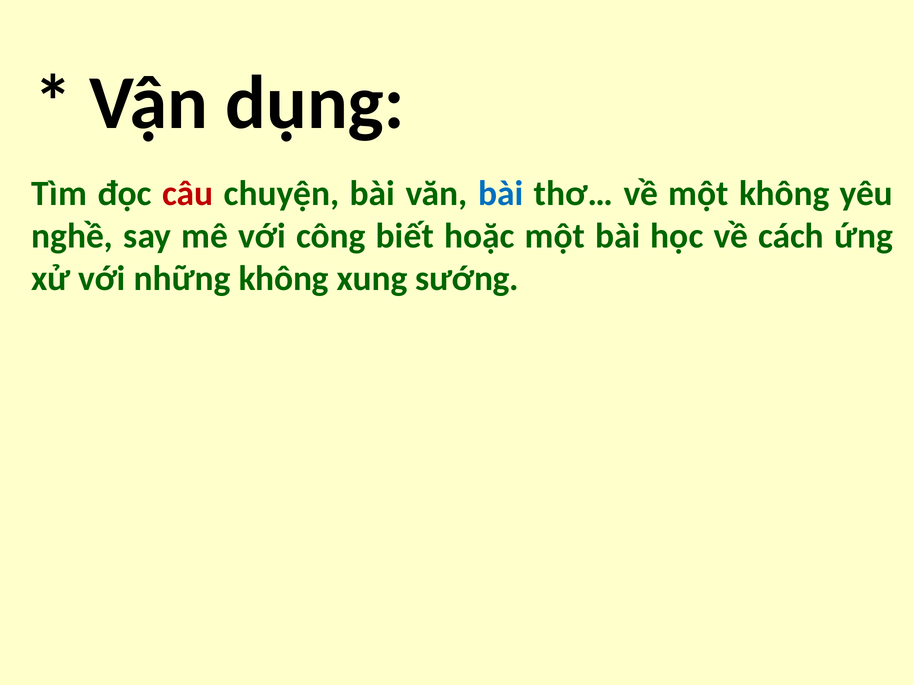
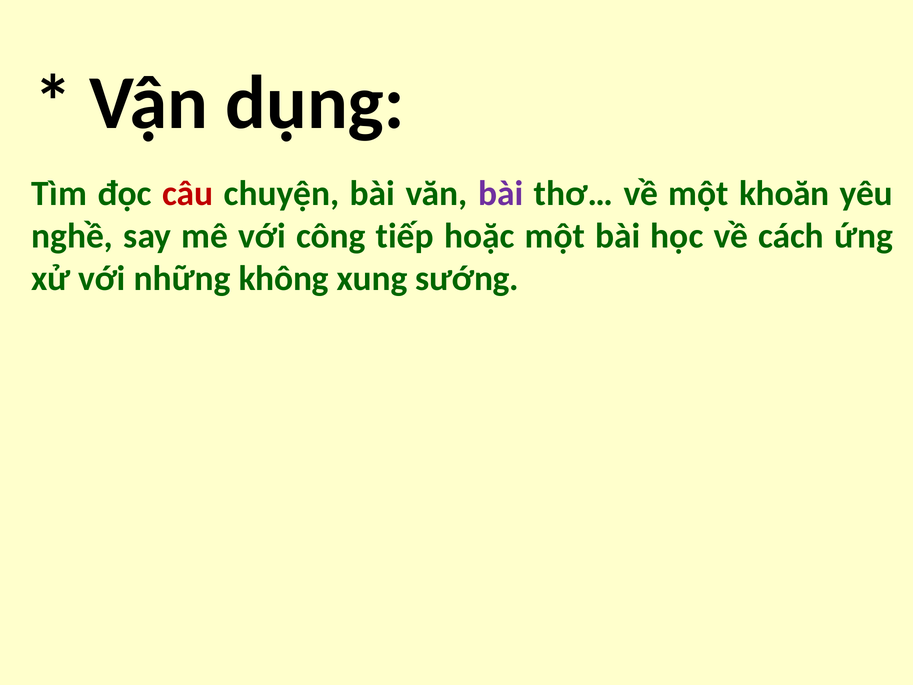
bài at (501, 193) colour: blue -> purple
một không: không -> khoăn
biết: biết -> tiếp
